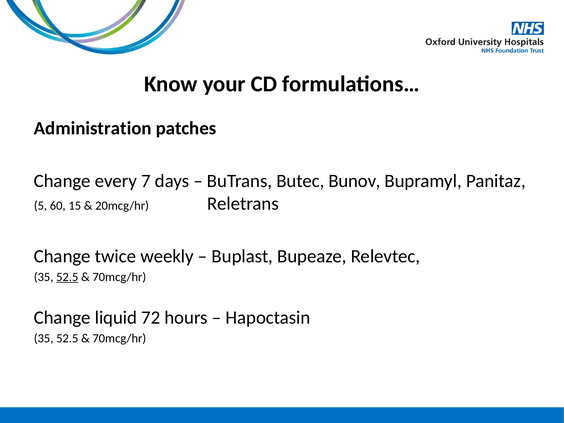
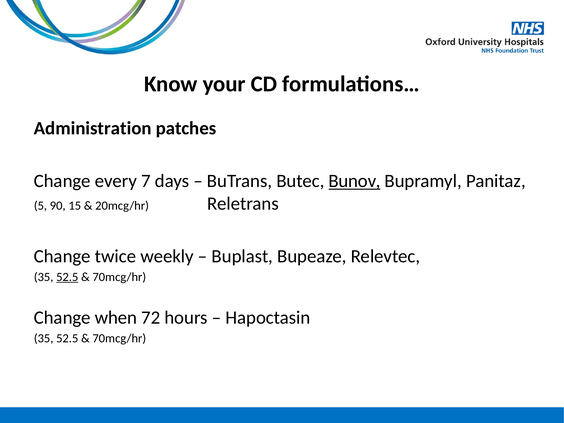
Bunov underline: none -> present
60: 60 -> 90
liquid: liquid -> when
